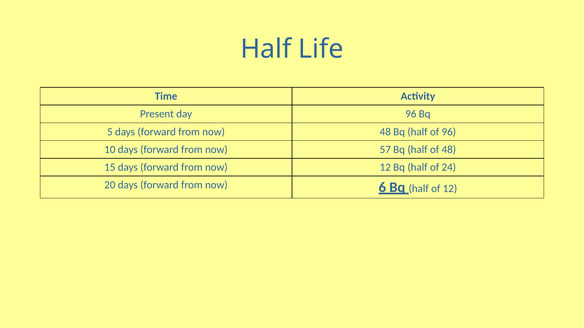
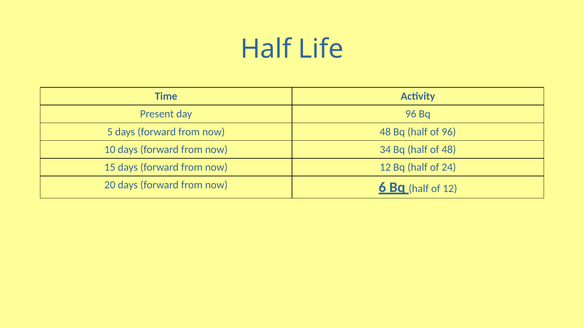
57: 57 -> 34
